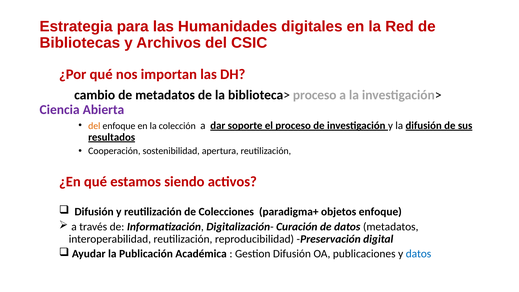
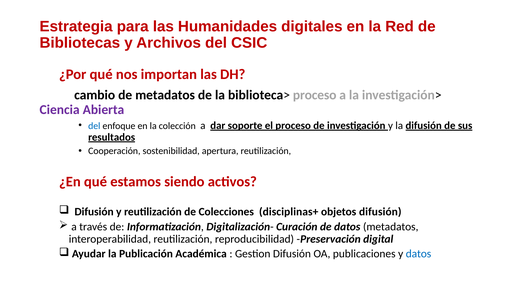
del at (94, 126) colour: orange -> blue
paradigma+: paradigma+ -> disciplinas+
objetos enfoque: enfoque -> difusión
